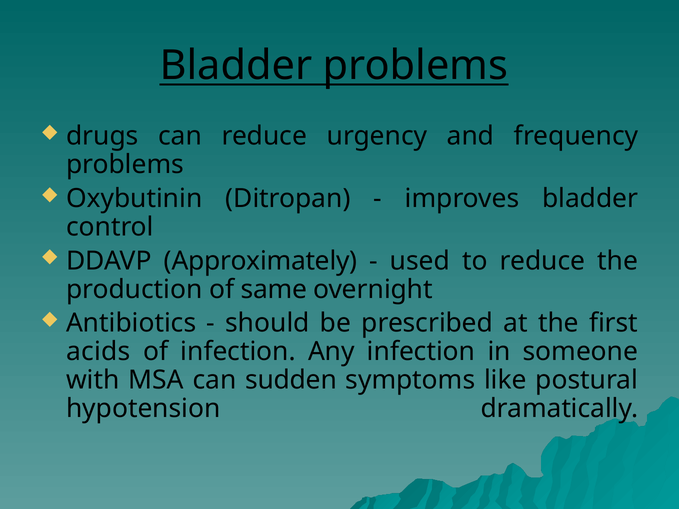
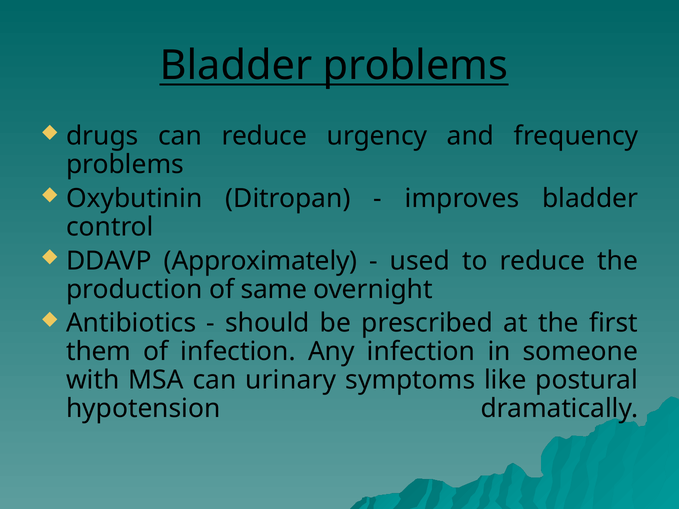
acids: acids -> them
sudden: sudden -> urinary
